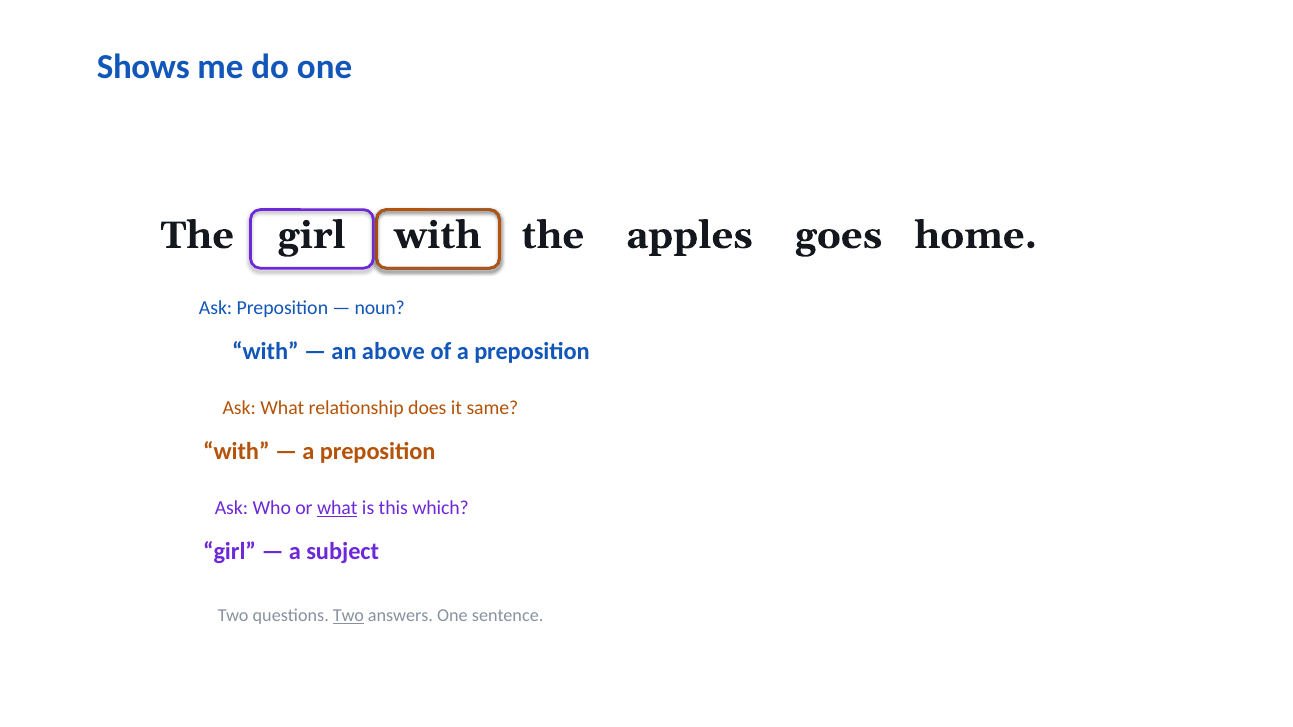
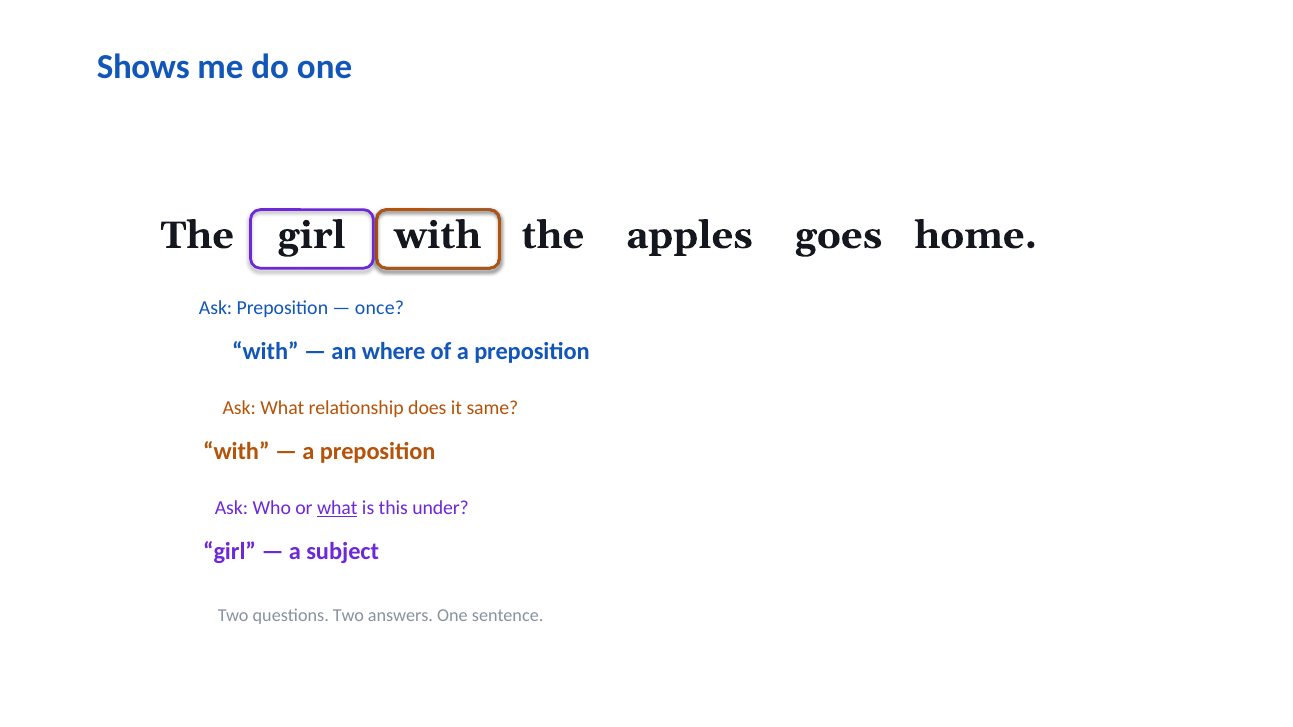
noun: noun -> once
above: above -> where
which: which -> under
Two at (348, 616) underline: present -> none
